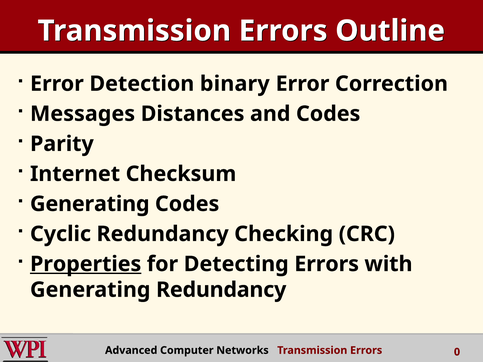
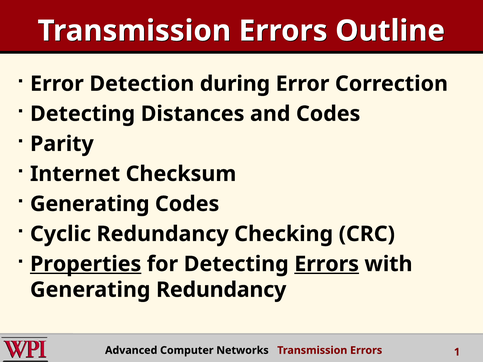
binary: binary -> during
Messages at (83, 114): Messages -> Detecting
Errors at (327, 264) underline: none -> present
0: 0 -> 1
